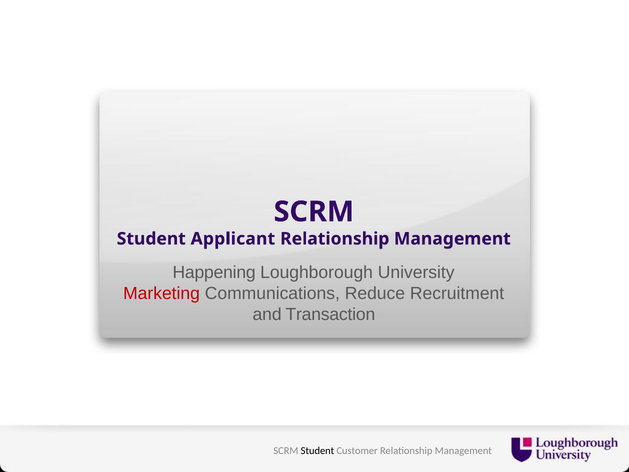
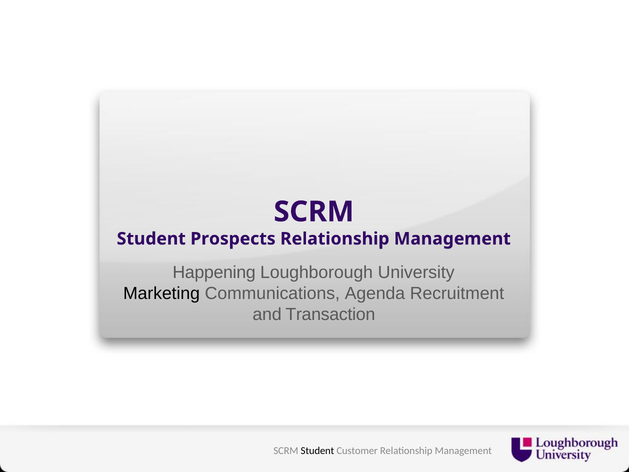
Applicant: Applicant -> Prospects
Marketing colour: red -> black
Reduce: Reduce -> Agenda
